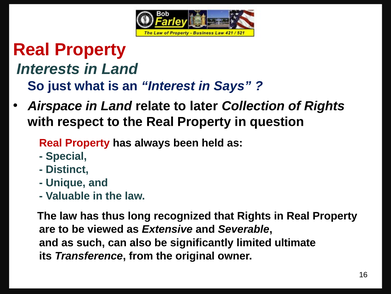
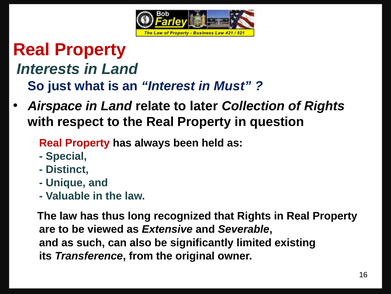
Says: Says -> Must
ultimate: ultimate -> existing
